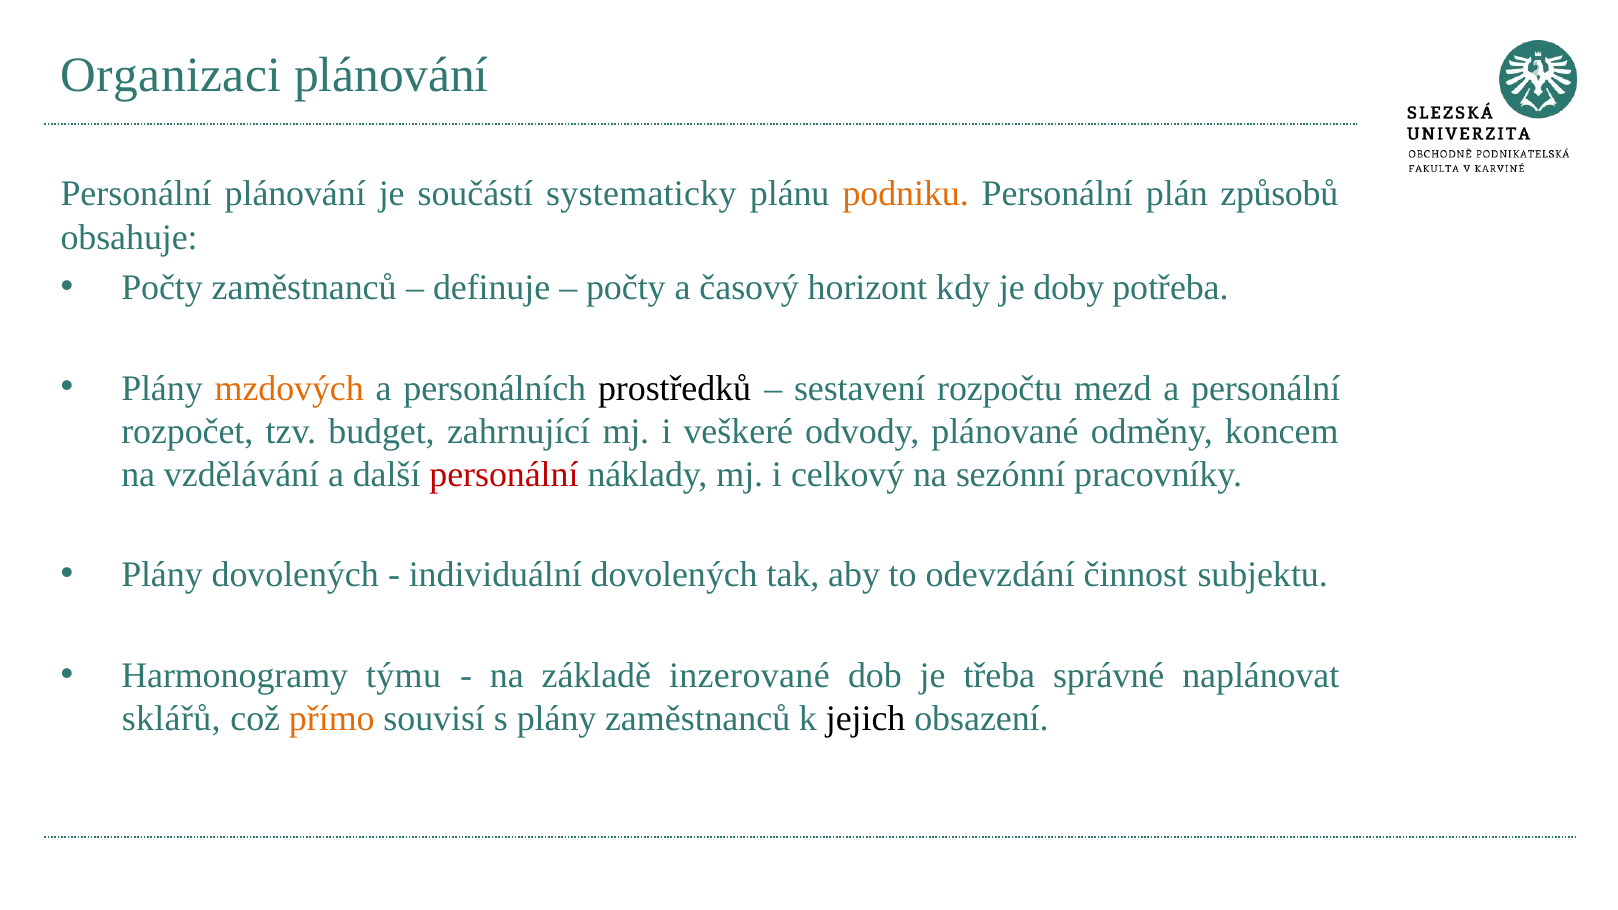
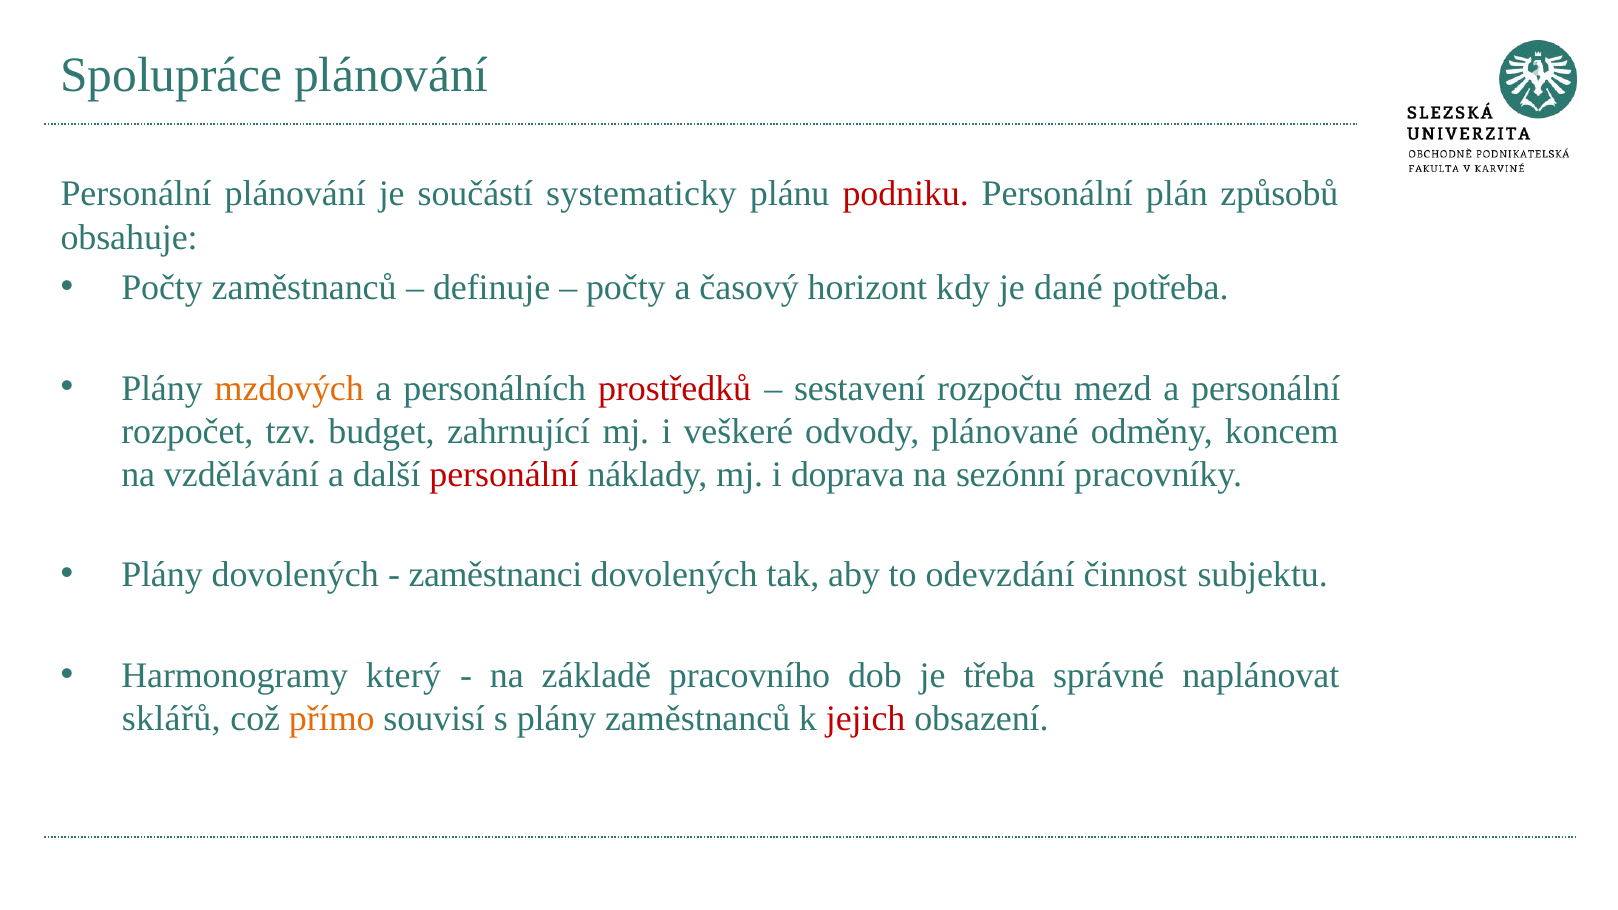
Organizaci: Organizaci -> Spolupráce
podniku colour: orange -> red
doby: doby -> dané
prostředků colour: black -> red
celkový: celkový -> doprava
individuální: individuální -> zaměstnanci
týmu: týmu -> který
inzerované: inzerované -> pracovního
jejich colour: black -> red
